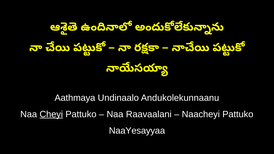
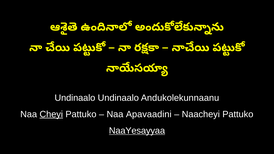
Aathmaya at (75, 98): Aathmaya -> Undinaalo
Raavaalani: Raavaalani -> Apavaadini
NaaYesayyaa underline: none -> present
